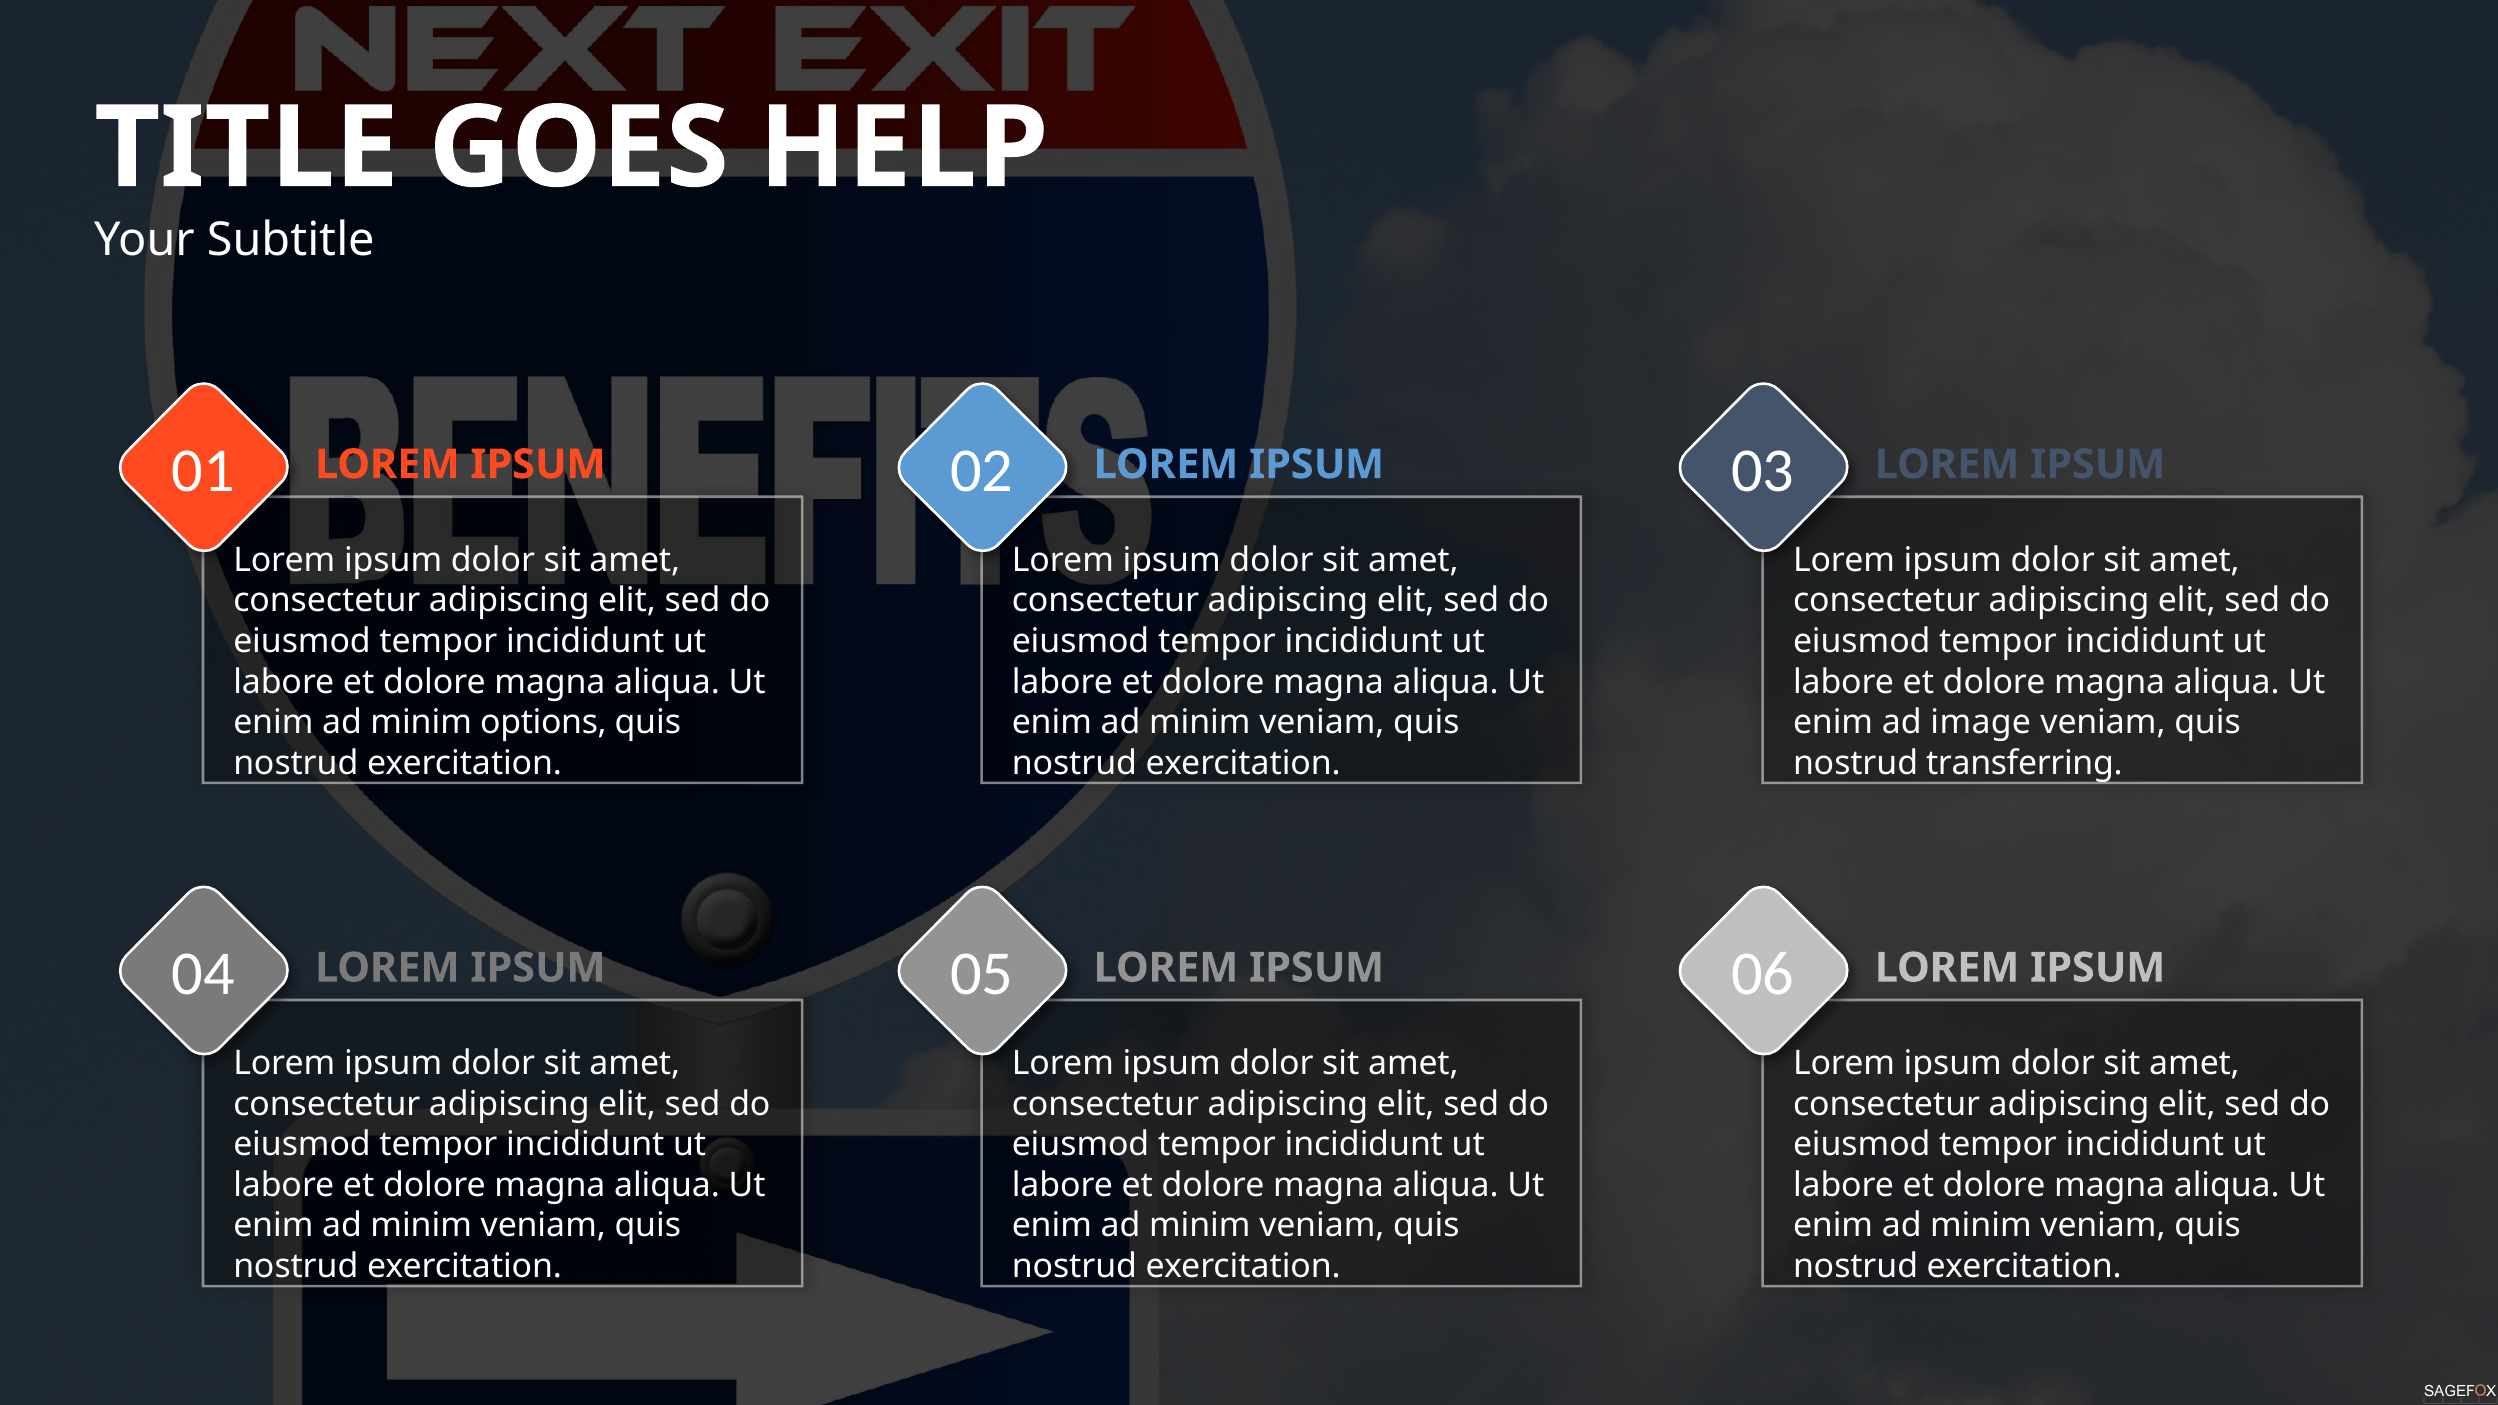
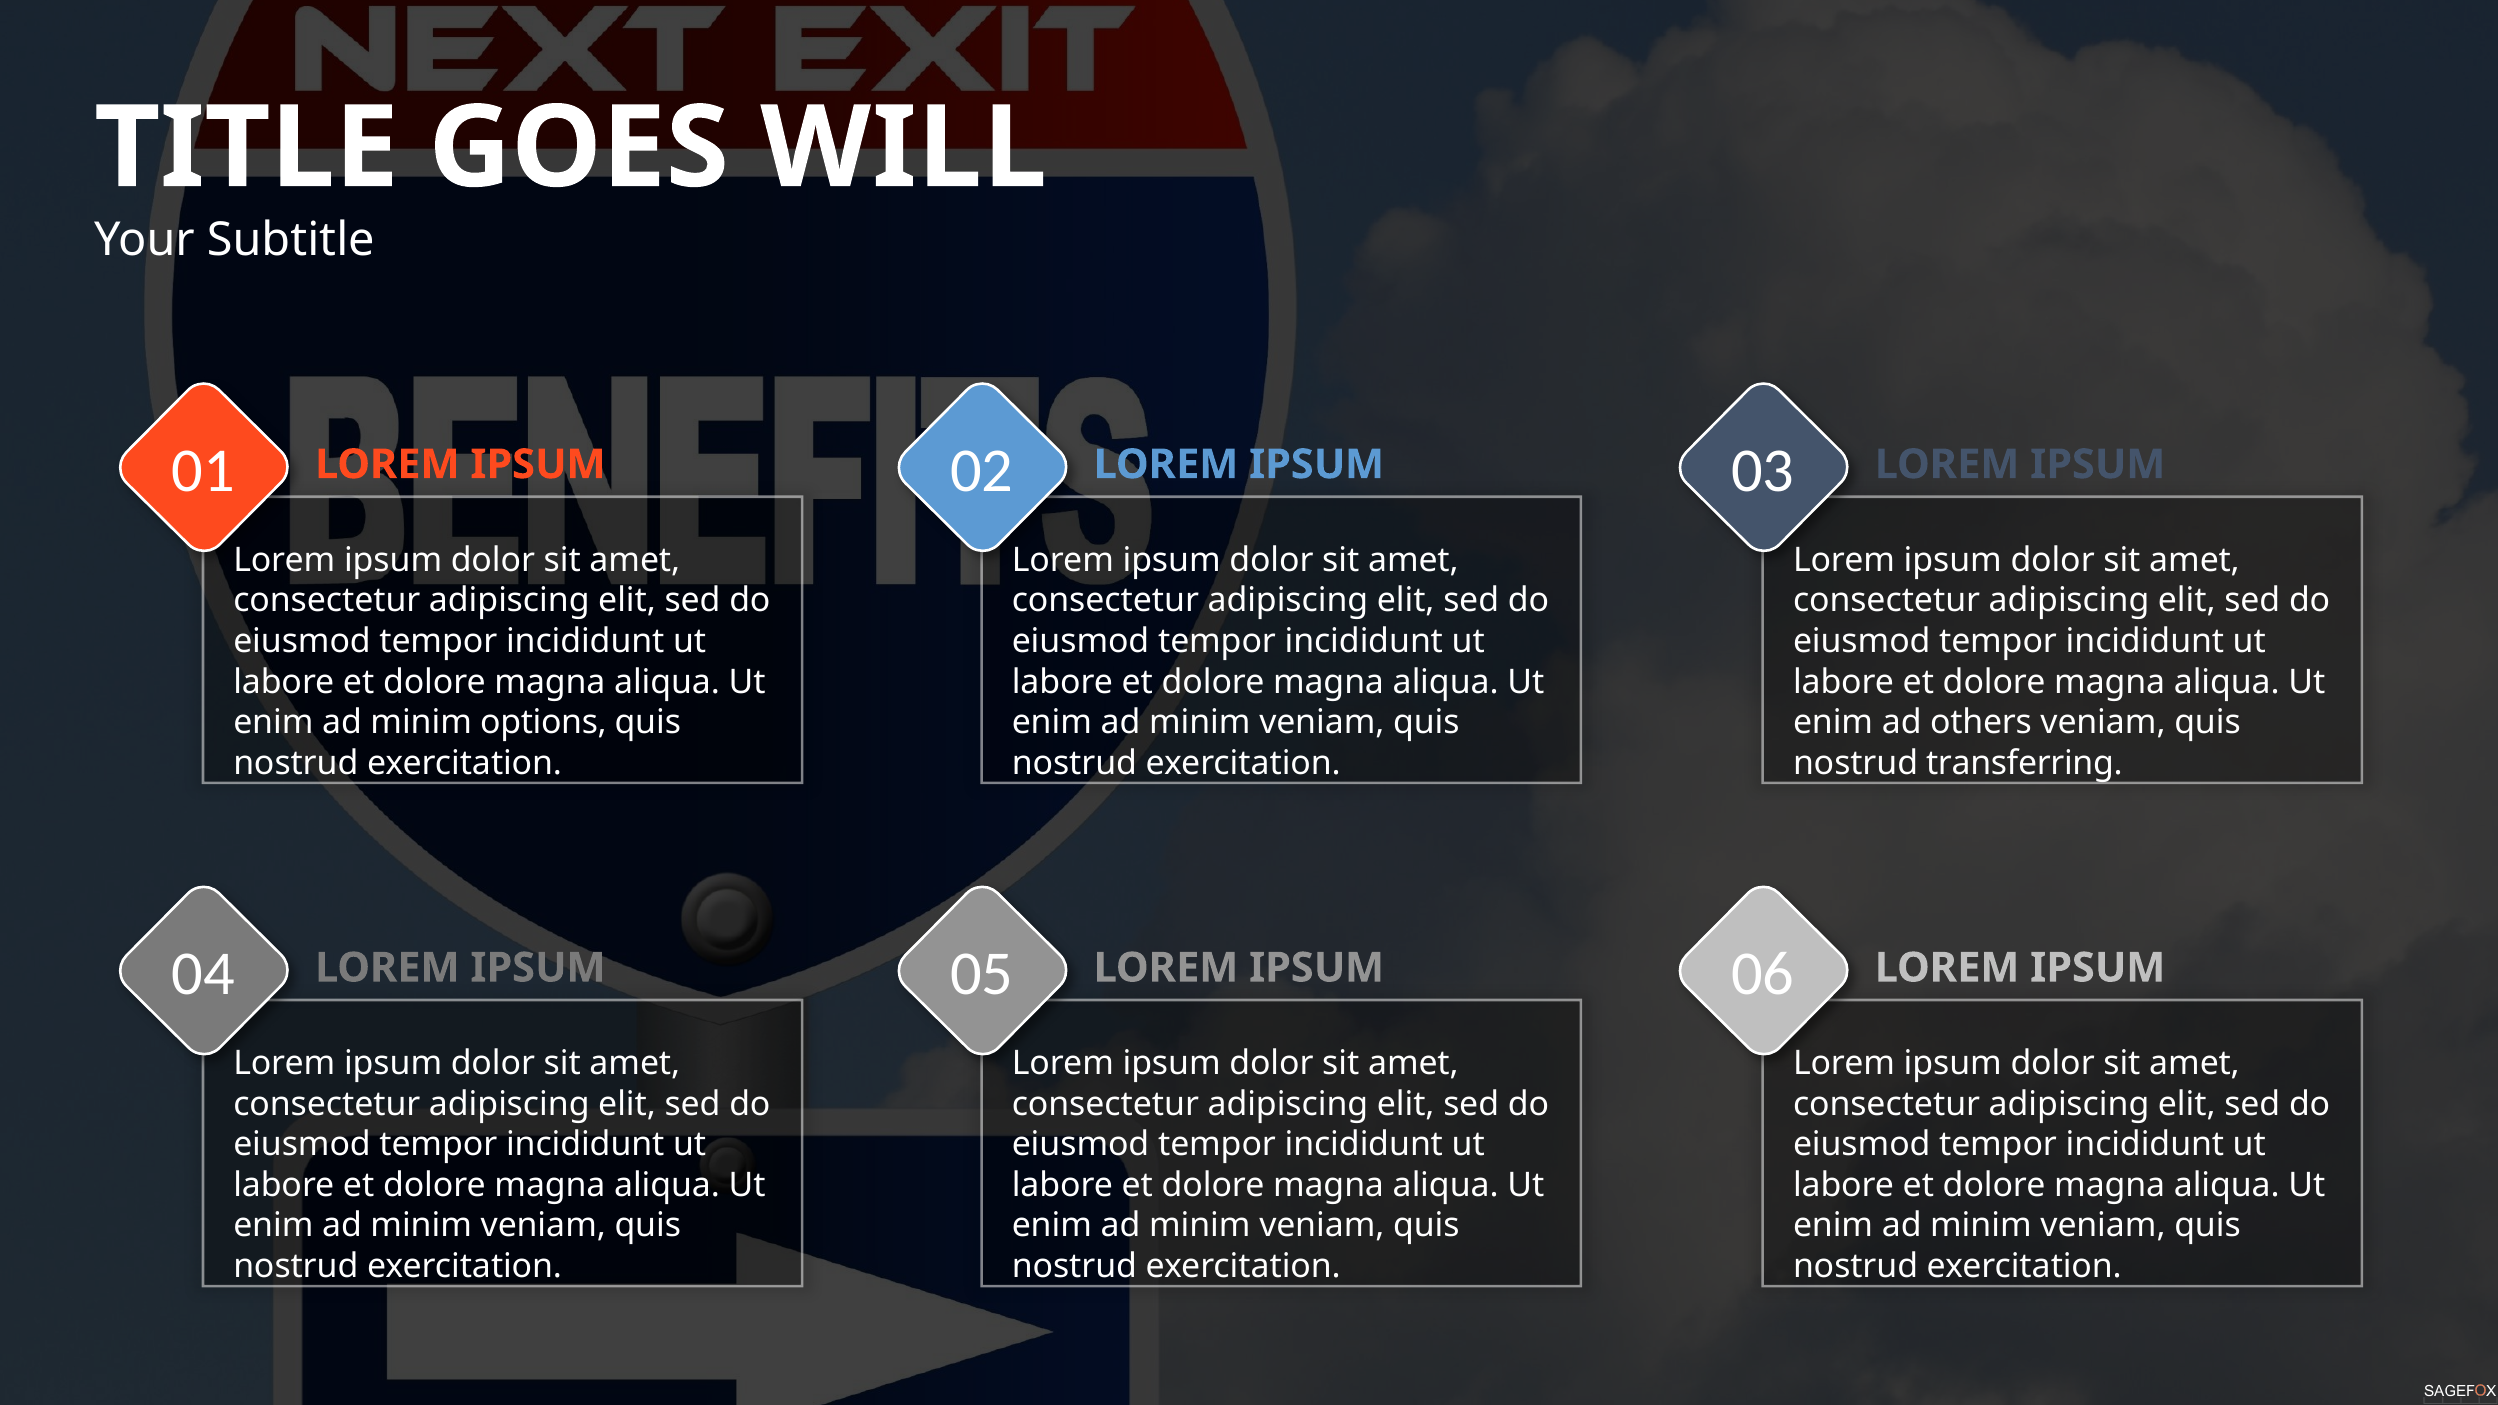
HELP: HELP -> WILL
image: image -> others
